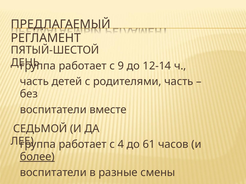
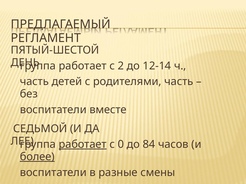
9: 9 -> 2
работает at (83, 145) underline: none -> present
4: 4 -> 0
61: 61 -> 84
